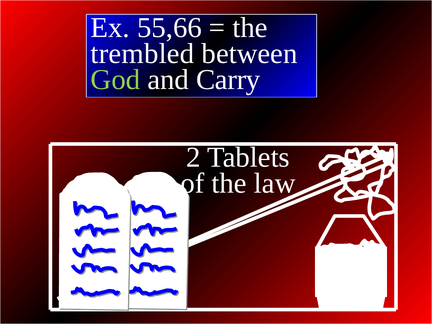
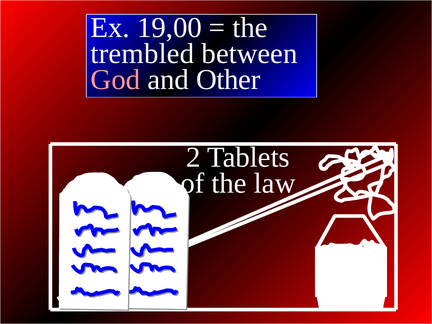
55,66: 55,66 -> 19,00
God colour: light green -> pink
Carry: Carry -> Other
